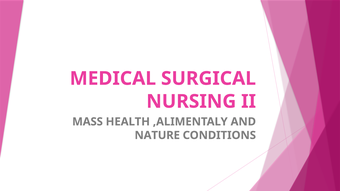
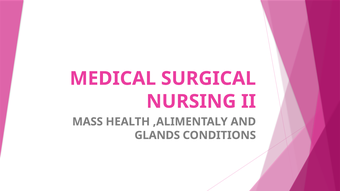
NATURE: NATURE -> GLANDS
